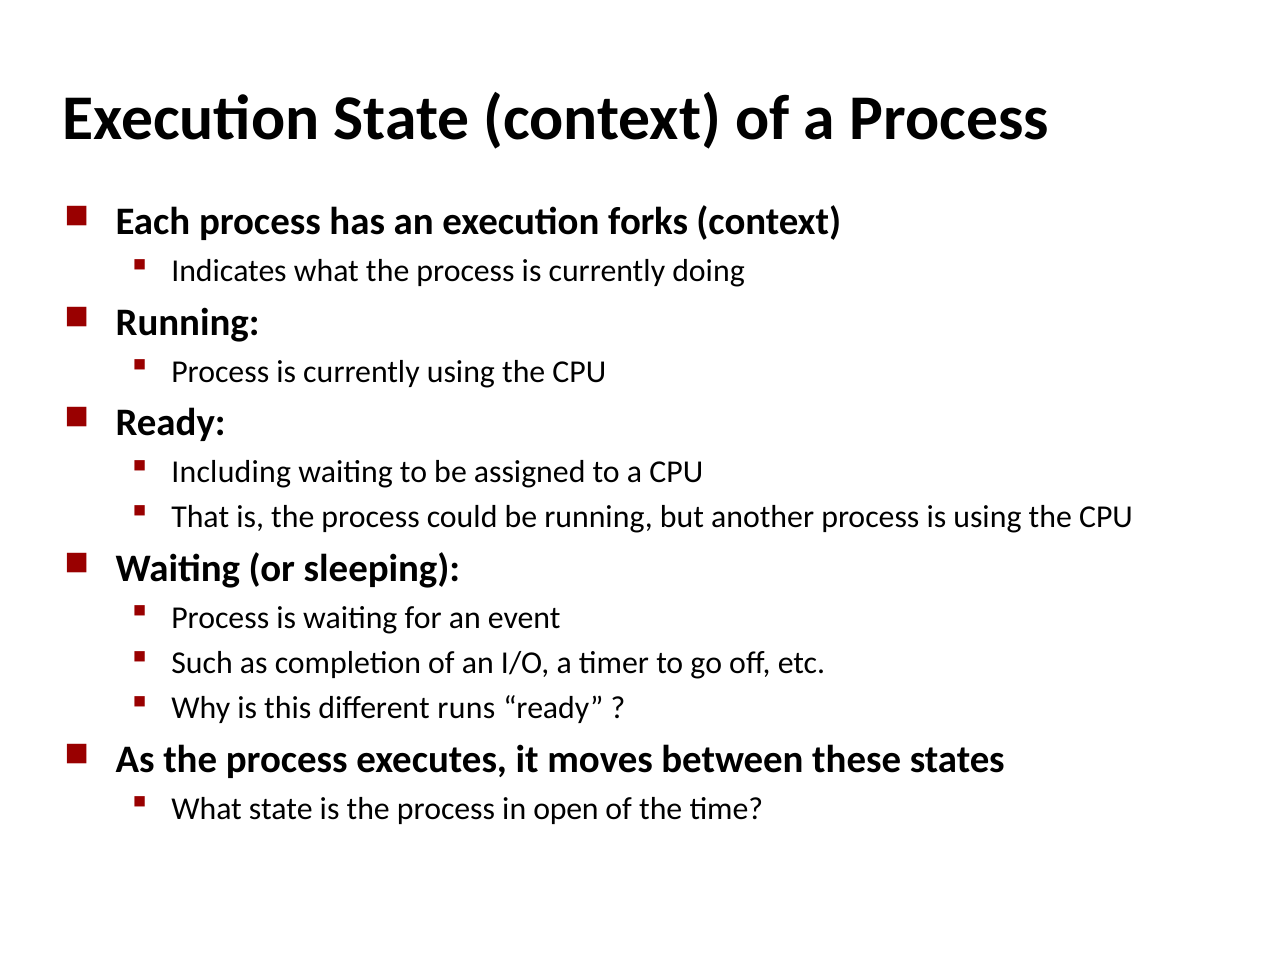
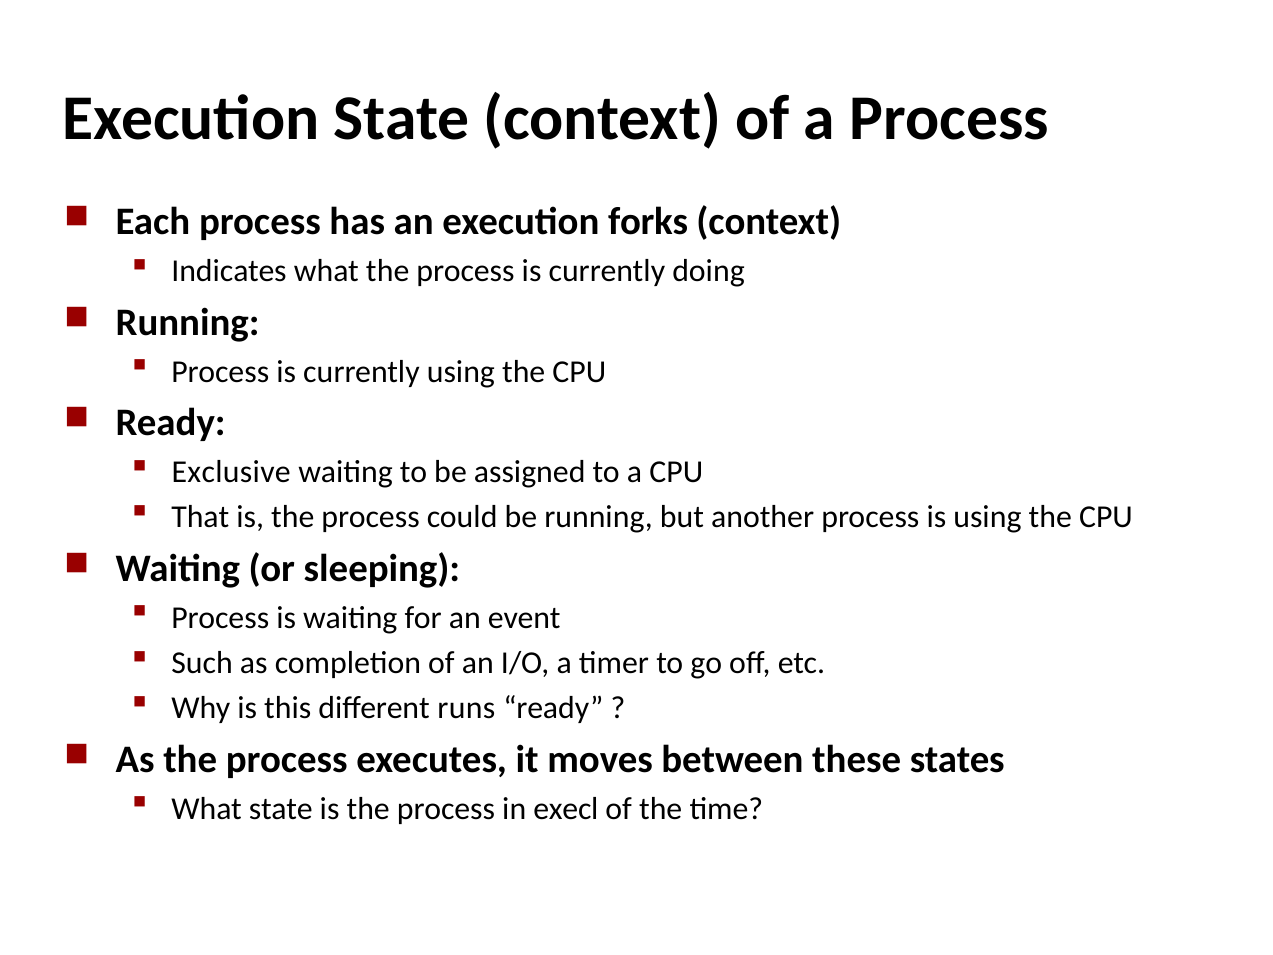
Including: Including -> Exclusive
open: open -> execl
